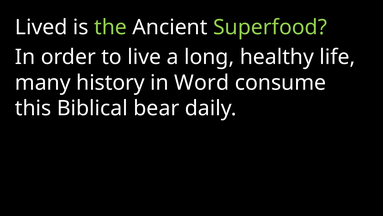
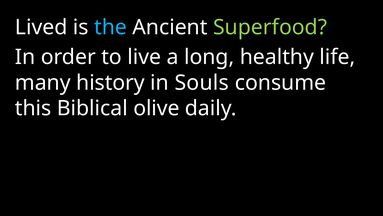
the colour: light green -> light blue
Word: Word -> Souls
bear: bear -> olive
